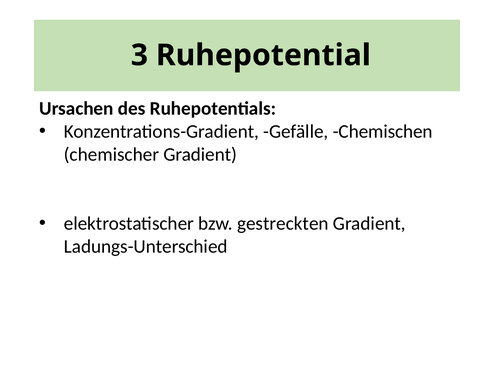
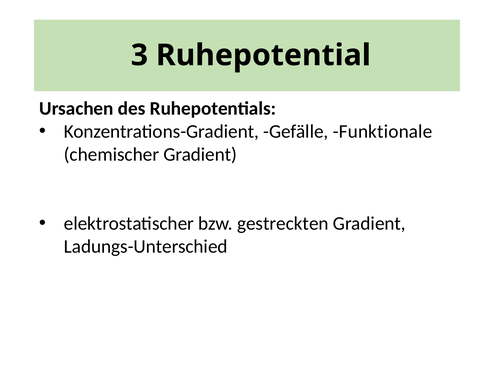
Chemischen: Chemischen -> Funktionale
